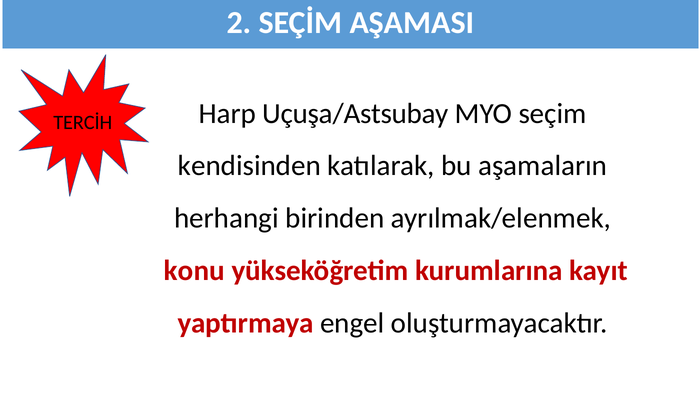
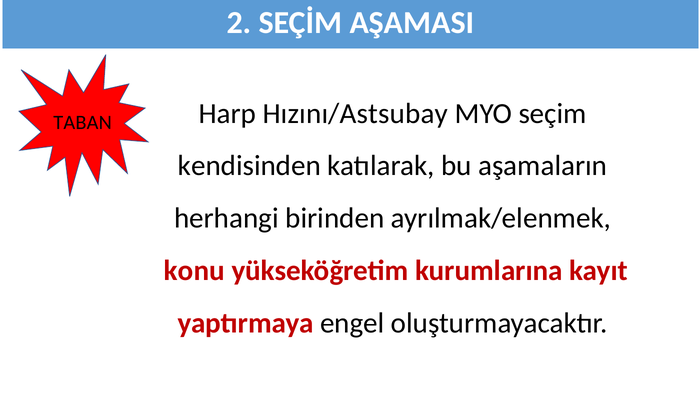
Uçuşa/Astsubay: Uçuşa/Astsubay -> Hızını/Astsubay
TERCİH: TERCİH -> TABAN
